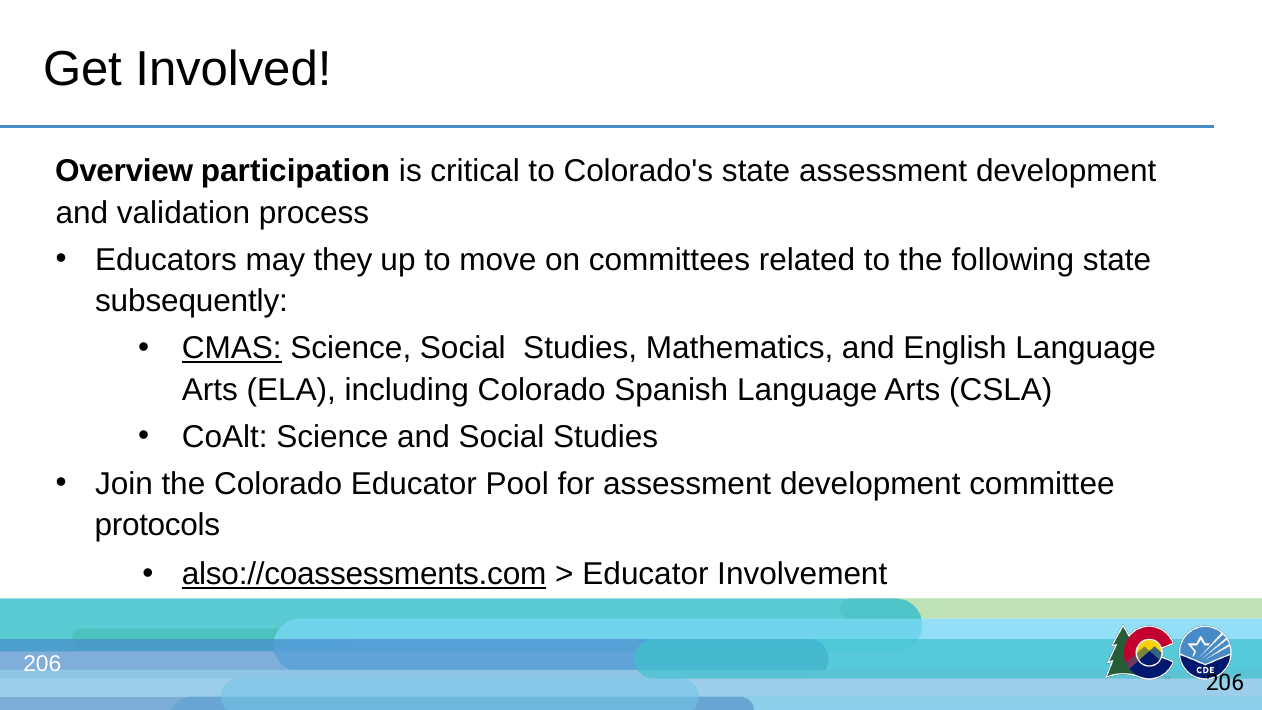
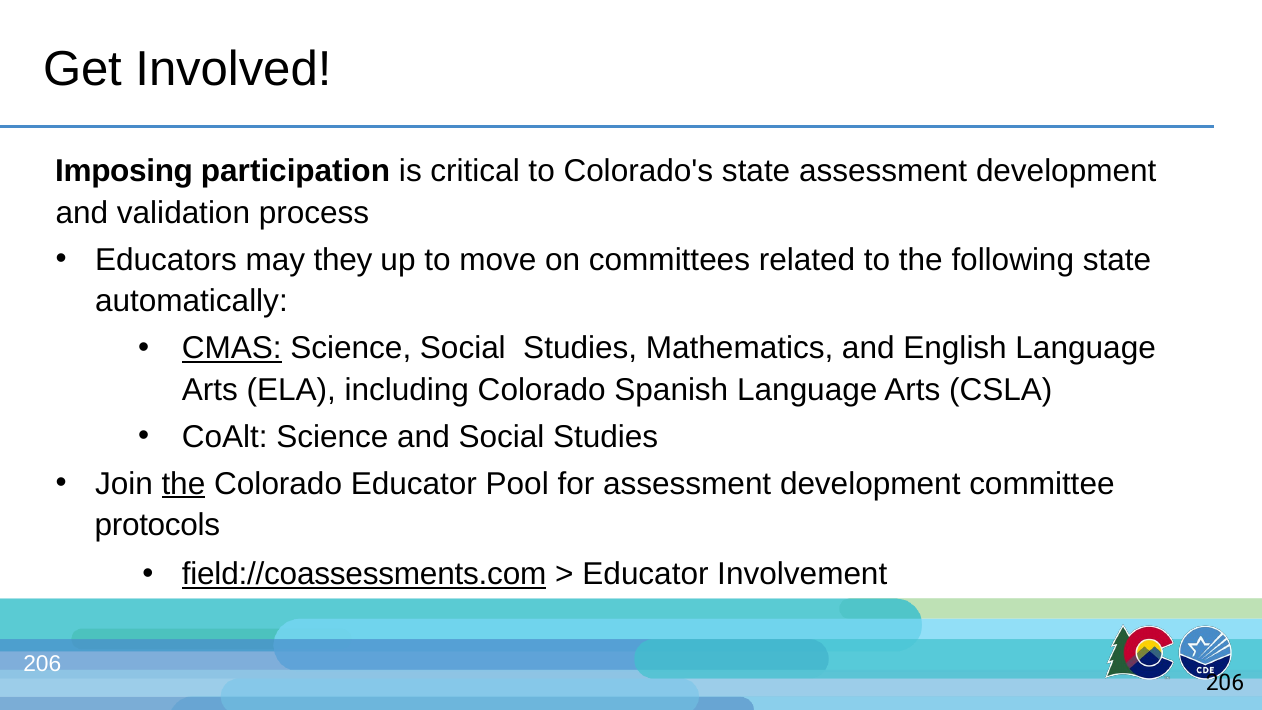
Overview: Overview -> Imposing
subsequently: subsequently -> automatically
the at (183, 484) underline: none -> present
also://coassessments.com: also://coassessments.com -> field://coassessments.com
